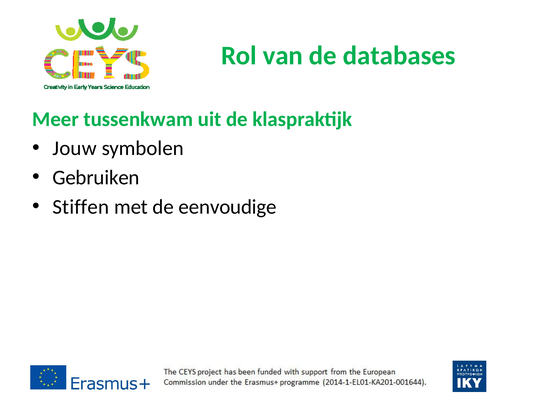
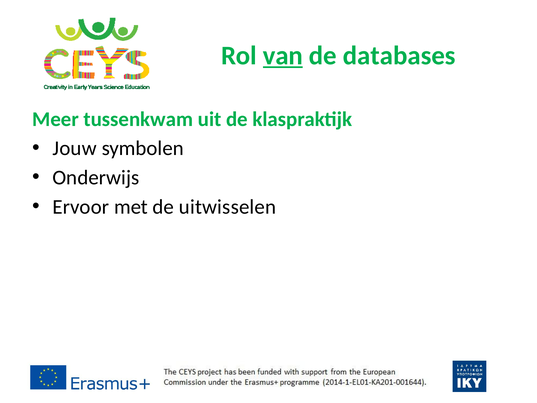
van underline: none -> present
Gebruiken: Gebruiken -> Onderwijs
Stiffen: Stiffen -> Ervoor
eenvoudige: eenvoudige -> uitwisselen
